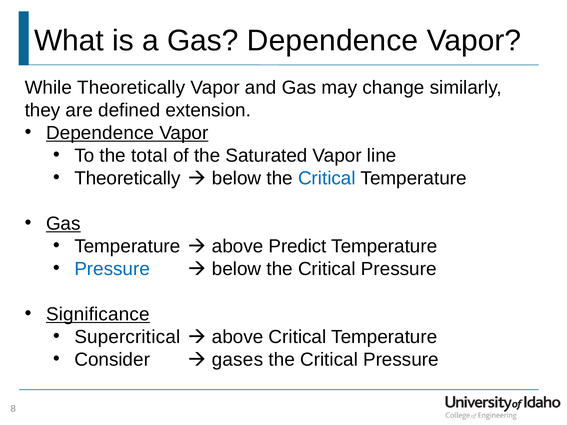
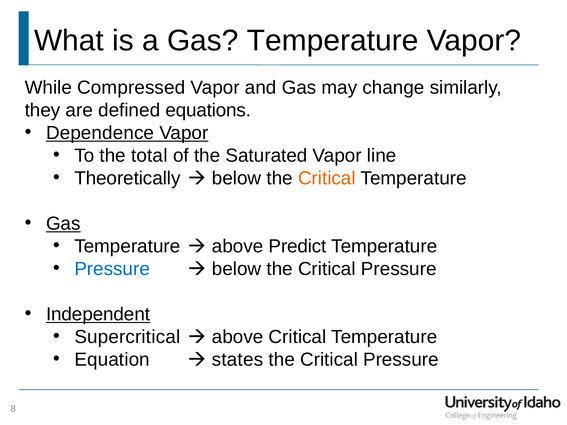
Gas Dependence: Dependence -> Temperature
While Theoretically: Theoretically -> Compressed
extension: extension -> equations
Critical at (327, 178) colour: blue -> orange
Significance: Significance -> Independent
Consider: Consider -> Equation
gases: gases -> states
